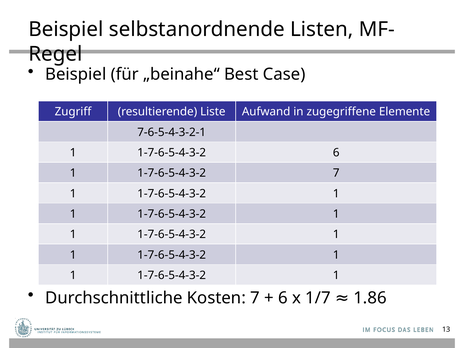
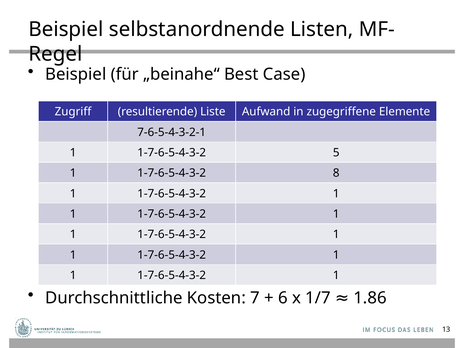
1-7-6-5-4-3-2 6: 6 -> 5
1-7-6-5-4-3-2 7: 7 -> 8
